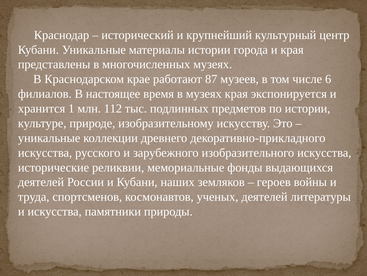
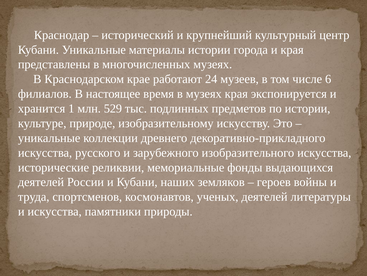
87: 87 -> 24
112: 112 -> 529
